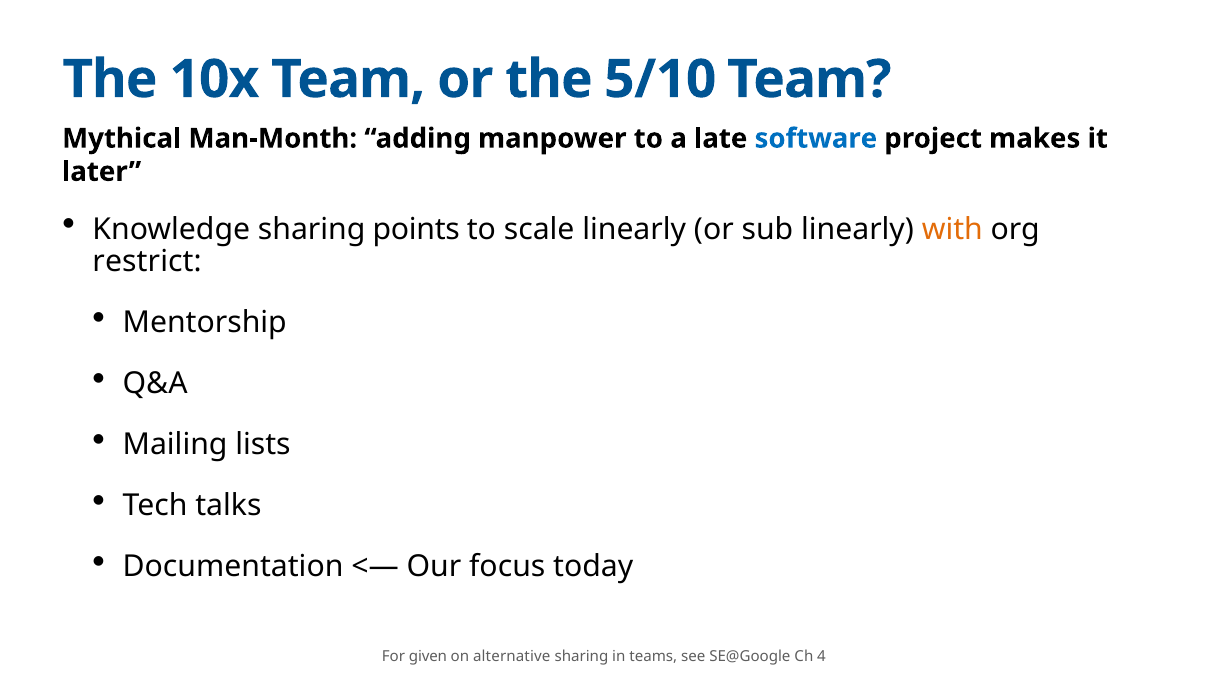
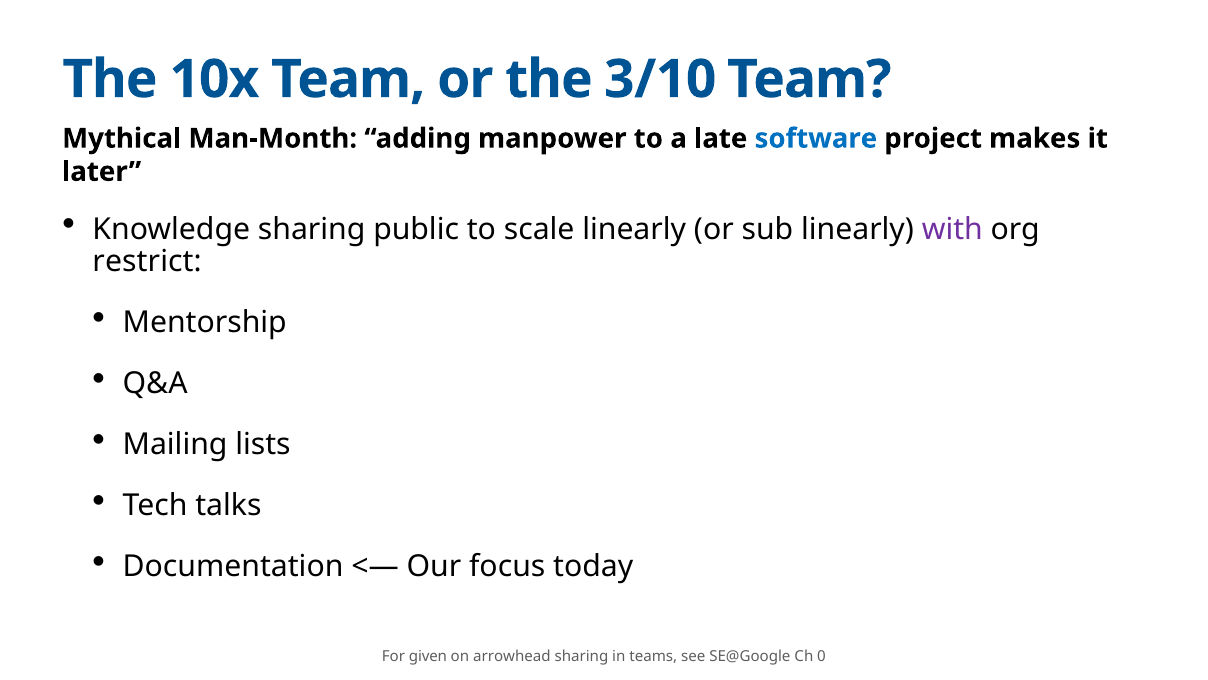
5/10: 5/10 -> 3/10
points: points -> public
with colour: orange -> purple
alternative: alternative -> arrowhead
4: 4 -> 0
